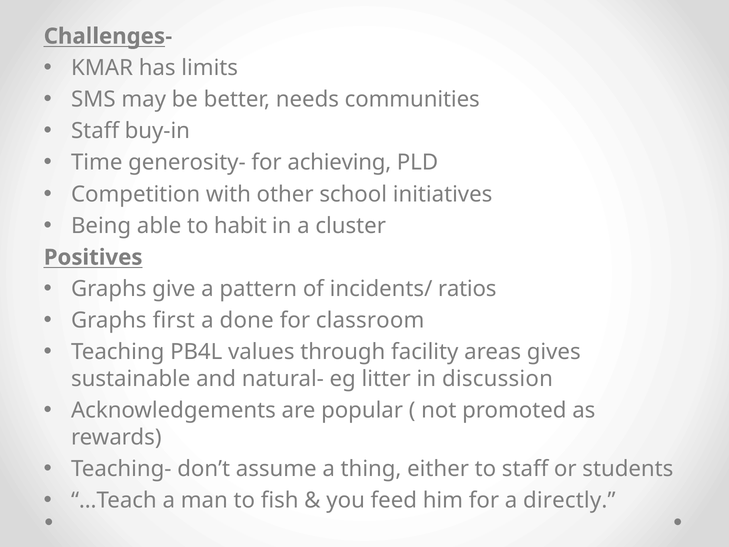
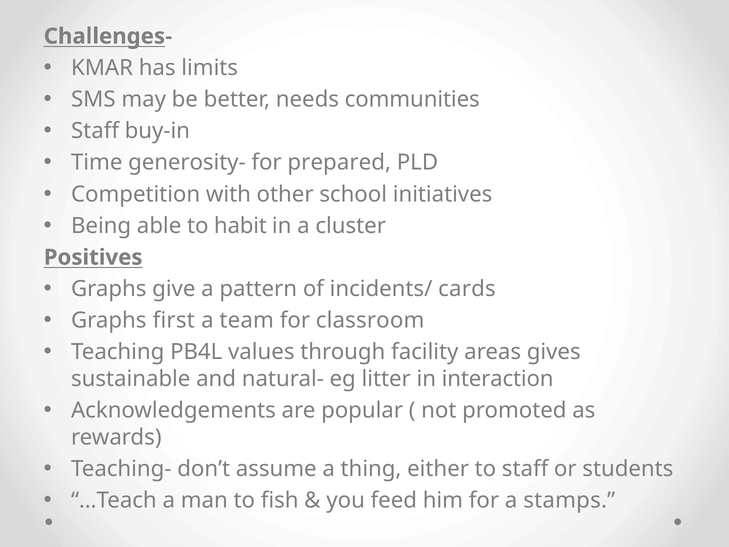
achieving: achieving -> prepared
ratios: ratios -> cards
done: done -> team
discussion: discussion -> interaction
directly: directly -> stamps
